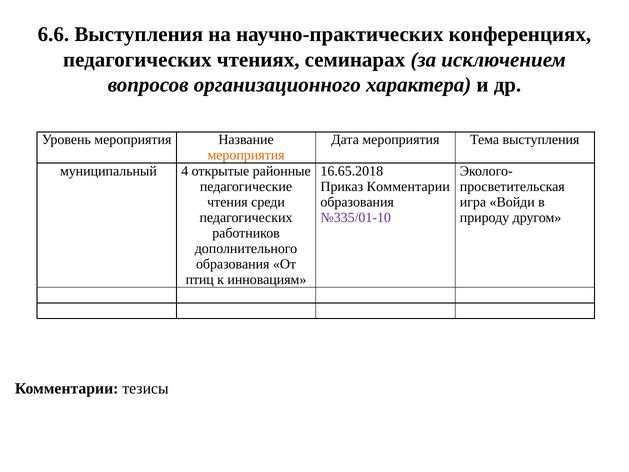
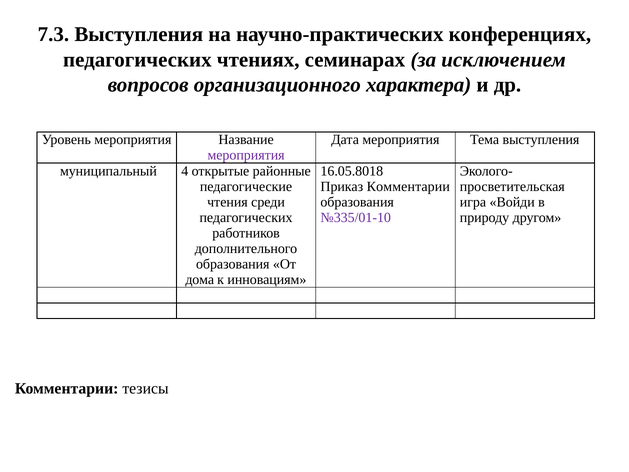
6.6: 6.6 -> 7.3
мероприятия at (246, 155) colour: orange -> purple
16.65.2018: 16.65.2018 -> 16.05.8018
птиц: птиц -> дома
